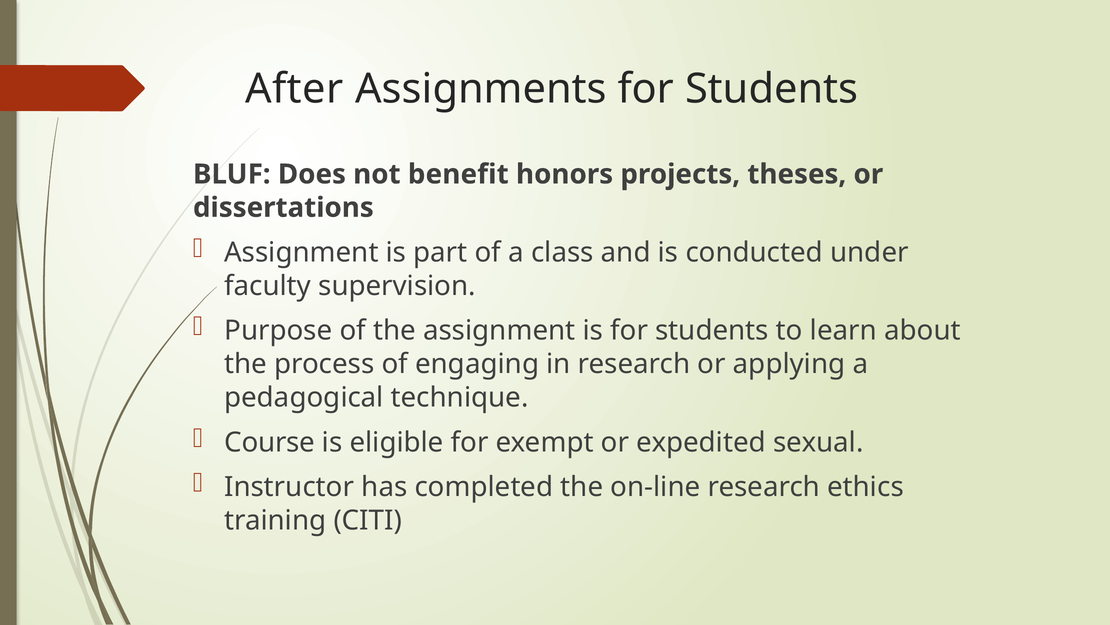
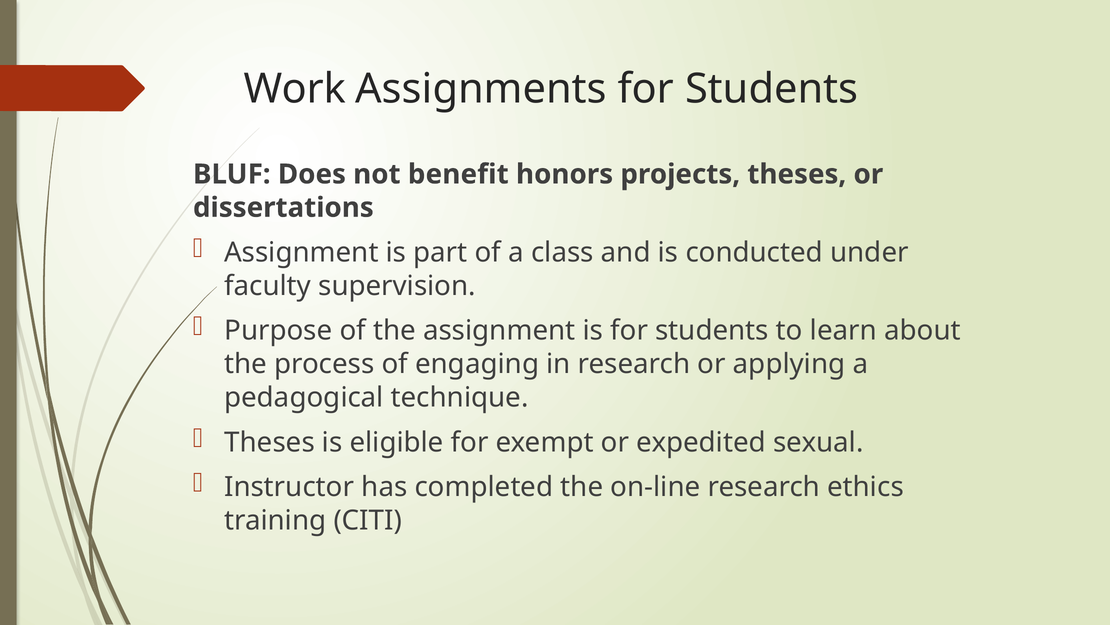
After: After -> Work
Course at (270, 442): Course -> Theses
